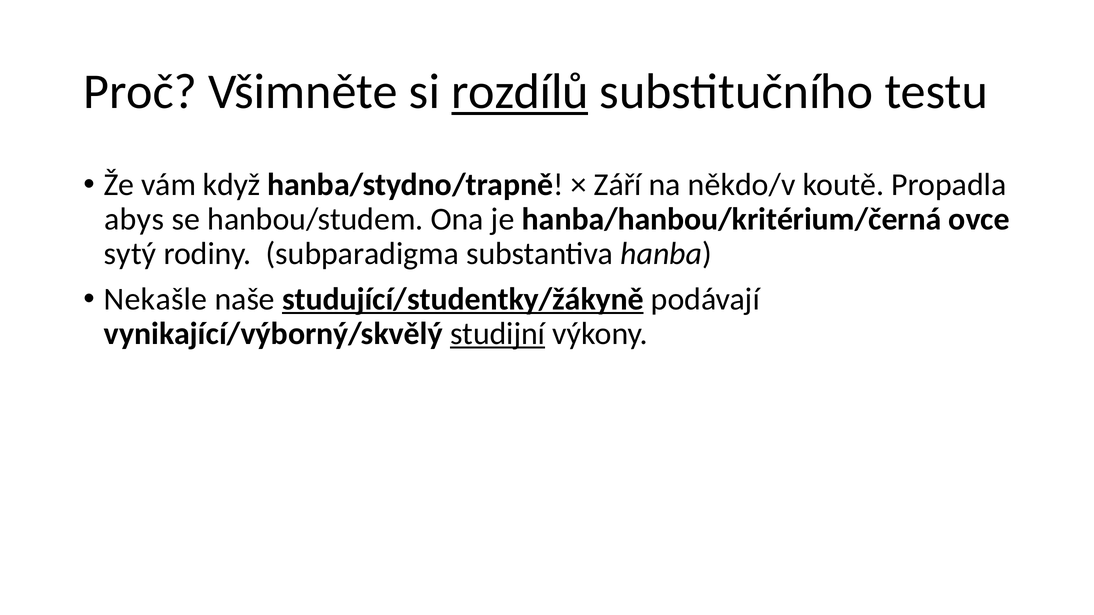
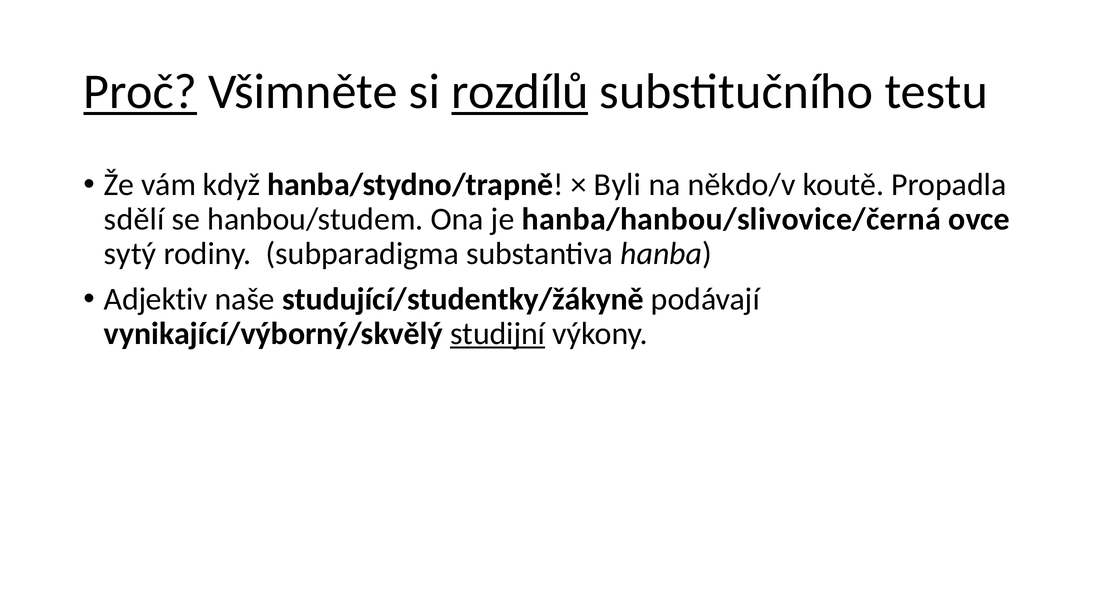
Proč underline: none -> present
Září: Září -> Byli
abys: abys -> sdělí
hanba/hanbou/kritérium/černá: hanba/hanbou/kritérium/černá -> hanba/hanbou/slivovice/černá
Nekašle: Nekašle -> Adjektiv
studující/studentky/žákyně underline: present -> none
